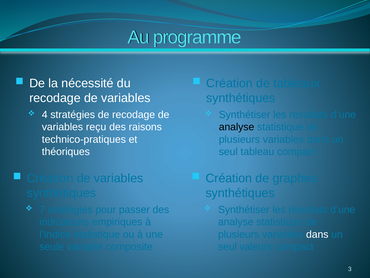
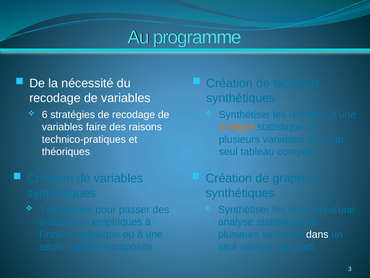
4: 4 -> 6
reçu: reçu -> faire
analyse at (237, 127) colour: black -> orange
